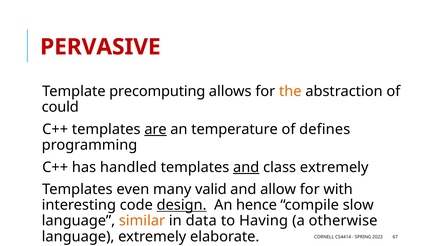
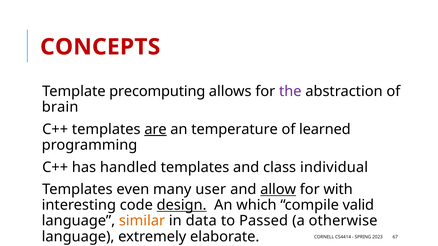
PERVASIVE: PERVASIVE -> CONCEPTS
the colour: orange -> purple
could: could -> brain
defines: defines -> learned
and at (246, 167) underline: present -> none
class extremely: extremely -> individual
valid: valid -> user
allow underline: none -> present
hence: hence -> which
slow: slow -> valid
Having: Having -> Passed
